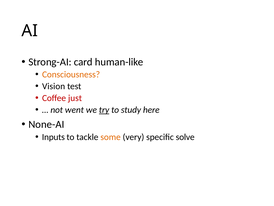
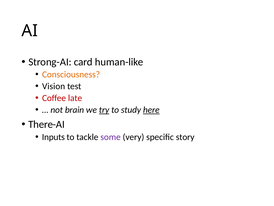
just: just -> late
went: went -> brain
here underline: none -> present
None-AI: None-AI -> There-AI
some colour: orange -> purple
solve: solve -> story
